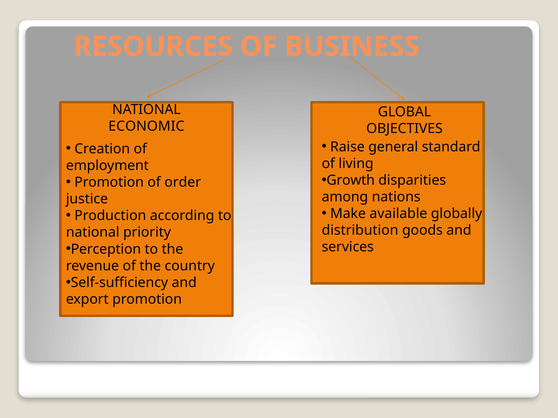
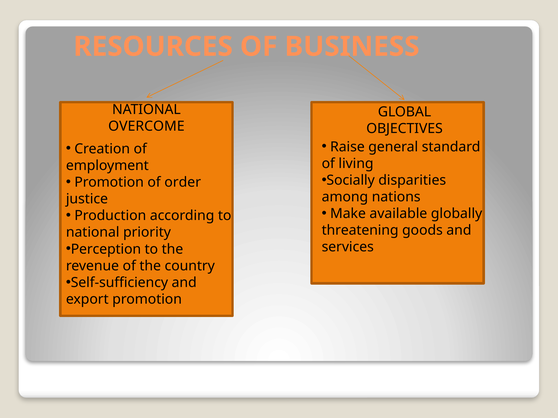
ECONOMIC: ECONOMIC -> OVERCOME
Growth: Growth -> Socially
distribution: distribution -> threatening
